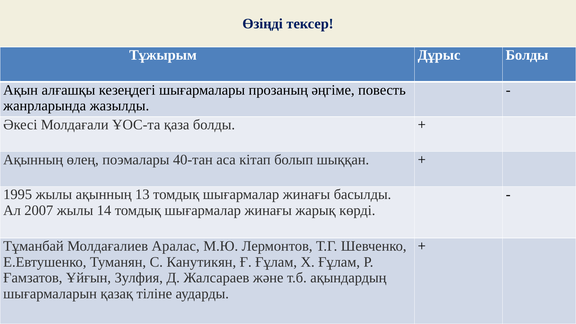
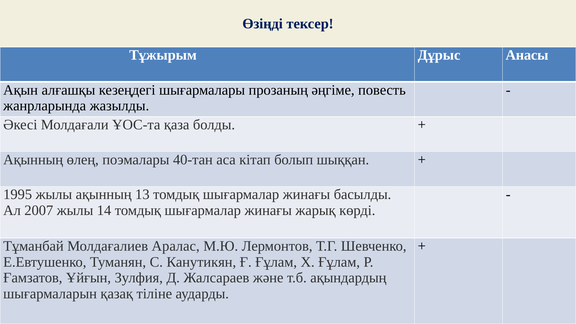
Дұрыс Болды: Болды -> Анасы
